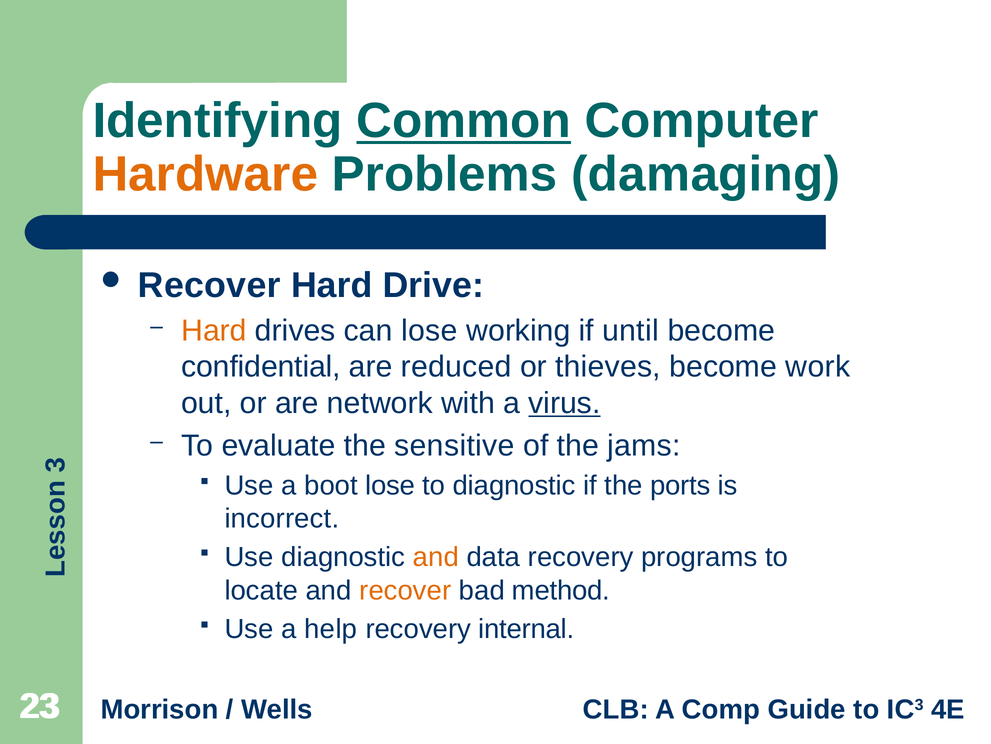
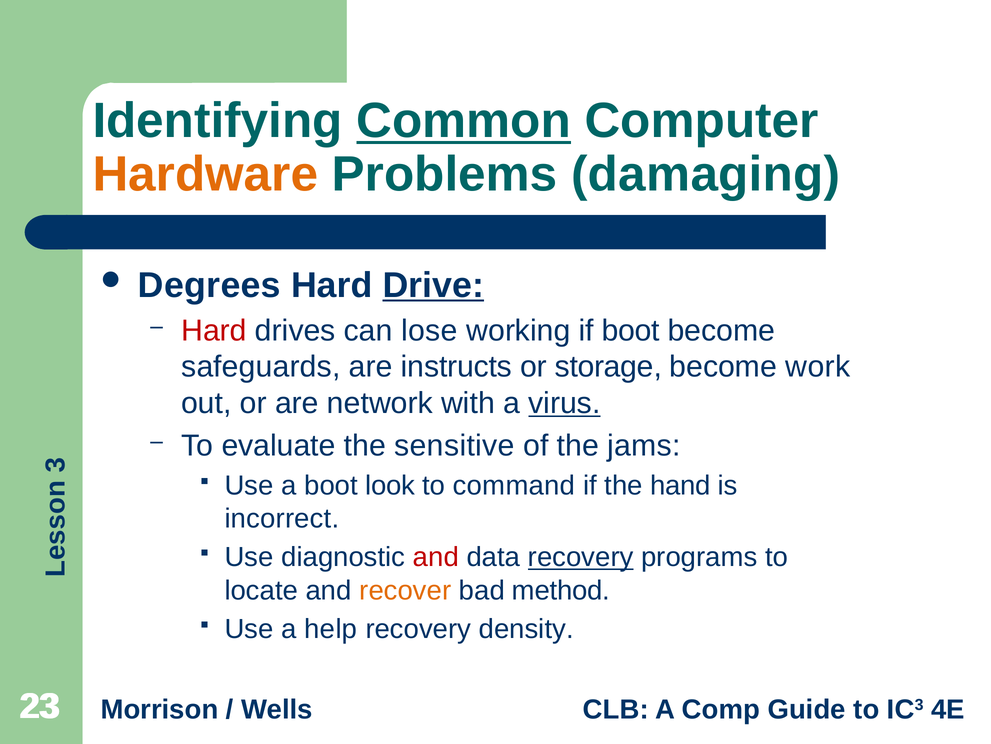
Recover at (209, 285): Recover -> Degrees
Drive underline: none -> present
Hard at (214, 330) colour: orange -> red
if until: until -> boot
confidential: confidential -> safeguards
reduced: reduced -> instructs
thieves: thieves -> storage
boot lose: lose -> look
to diagnostic: diagnostic -> command
ports: ports -> hand
and at (436, 557) colour: orange -> red
recovery at (581, 557) underline: none -> present
internal: internal -> density
